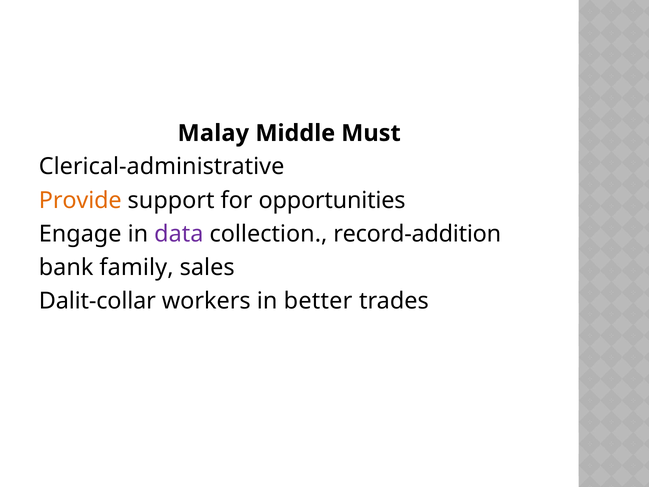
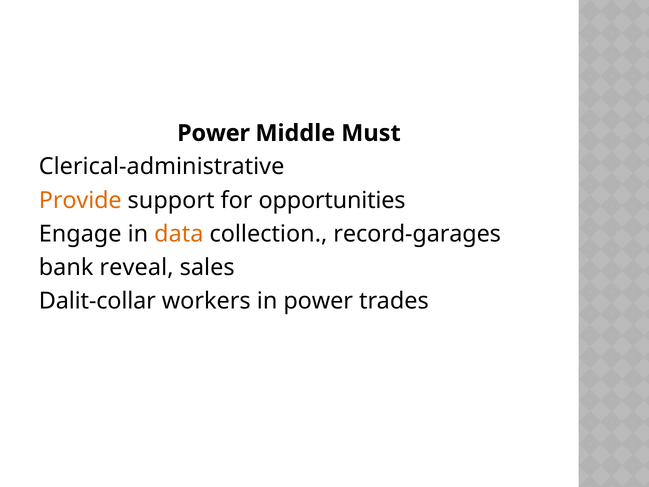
Malay at (213, 133): Malay -> Power
data colour: purple -> orange
record-addition: record-addition -> record-garages
family: family -> reveal
in better: better -> power
